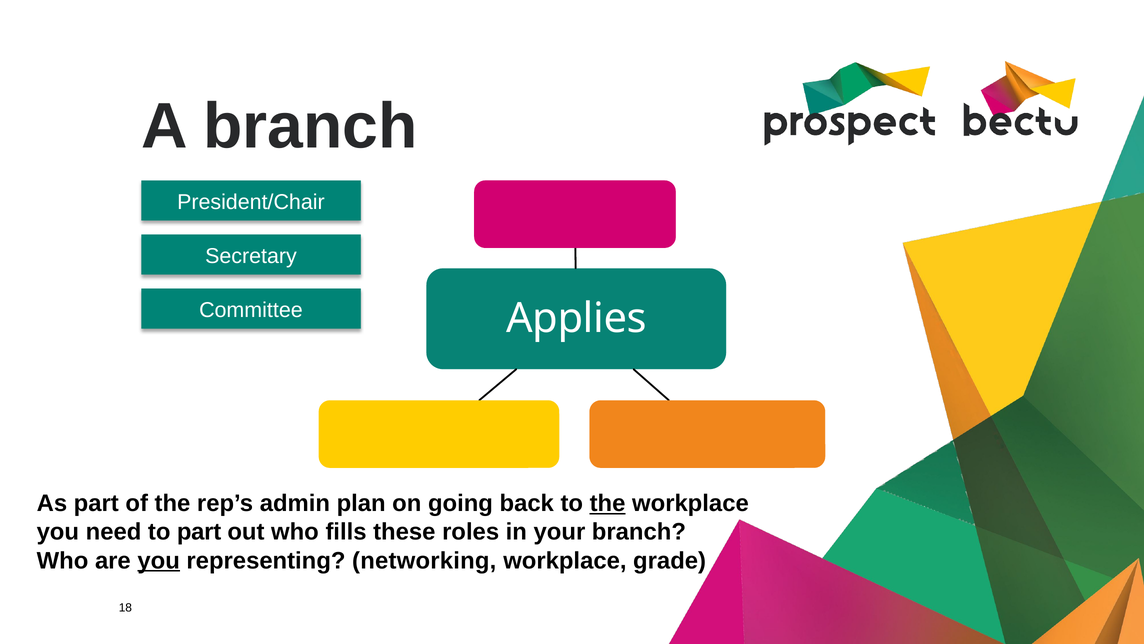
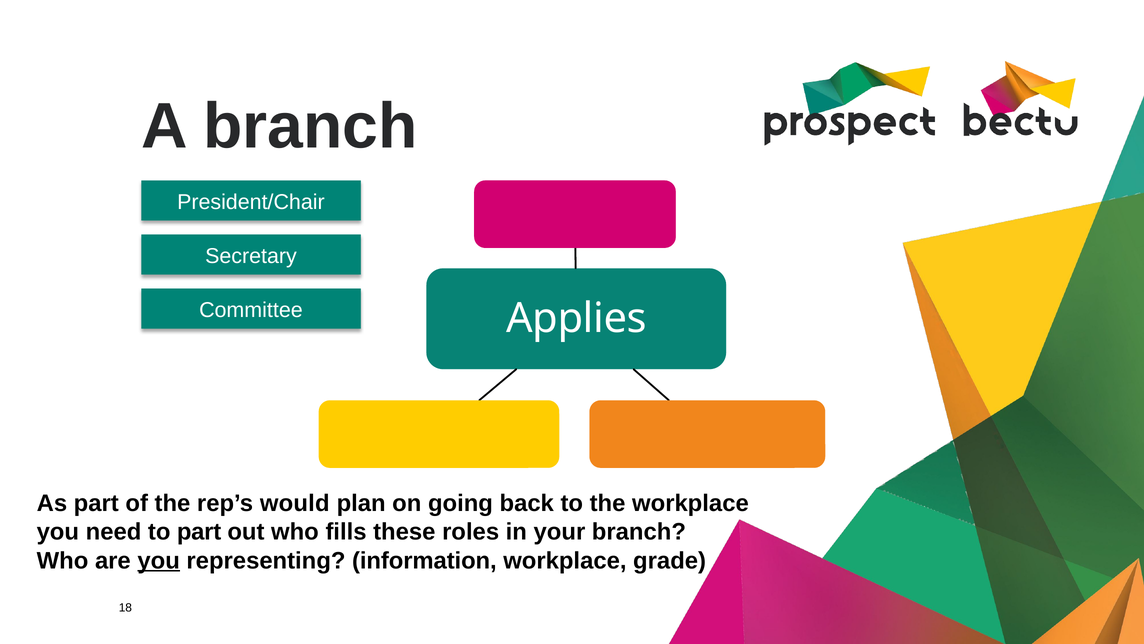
admin: admin -> would
the at (608, 503) underline: present -> none
networking: networking -> information
